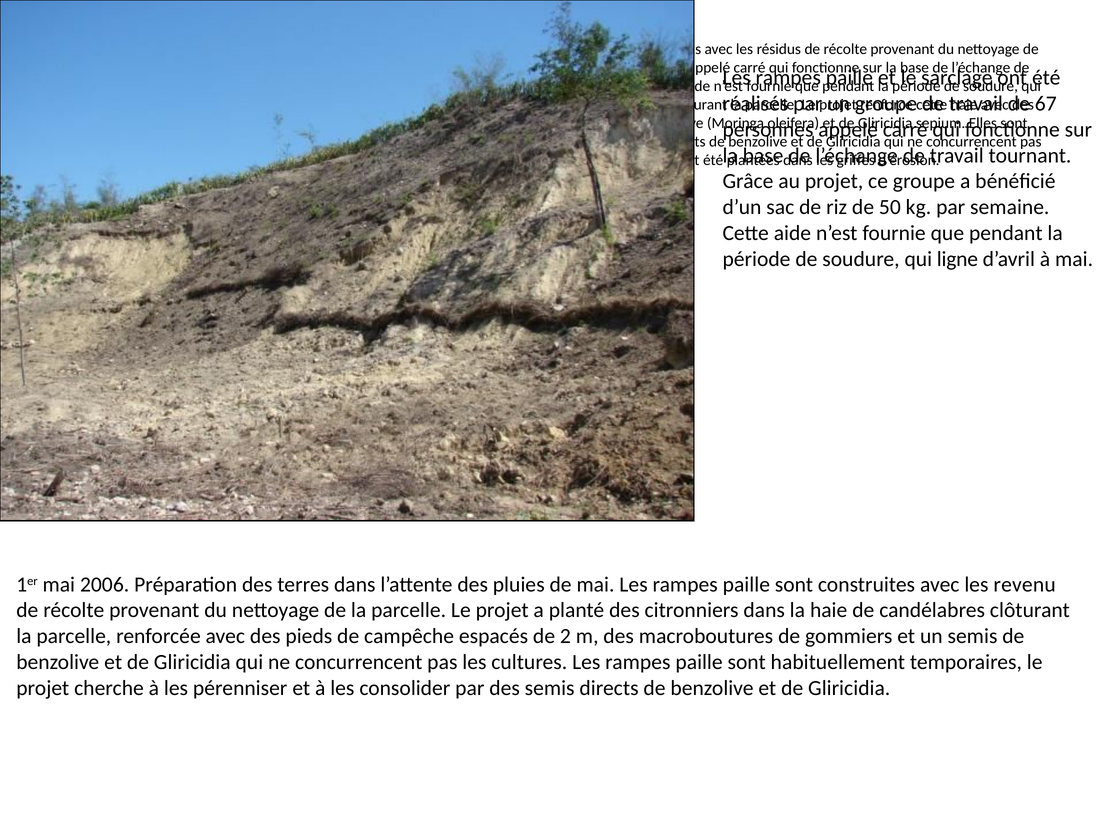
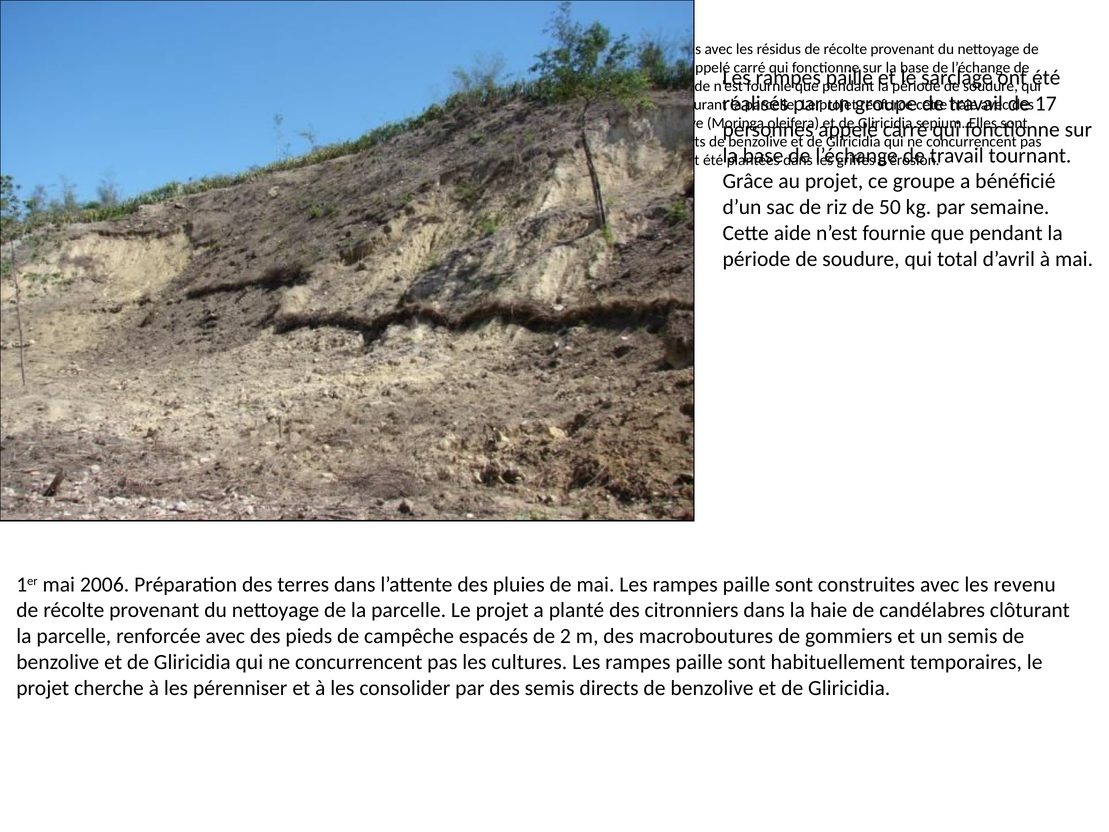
67: 67 -> 17
ligne: ligne -> total
